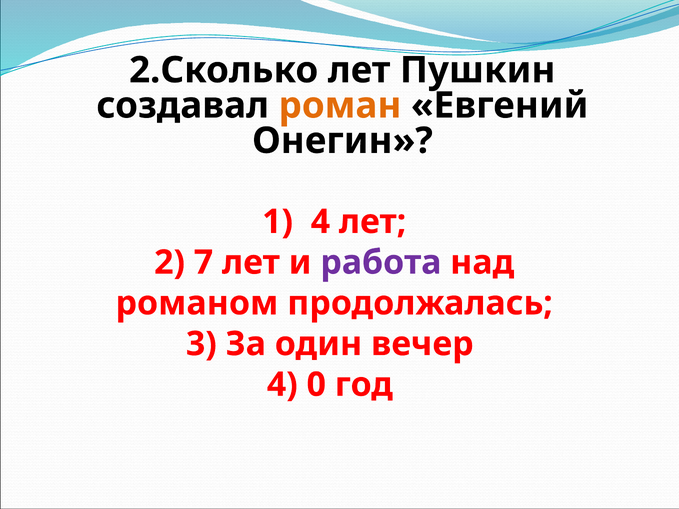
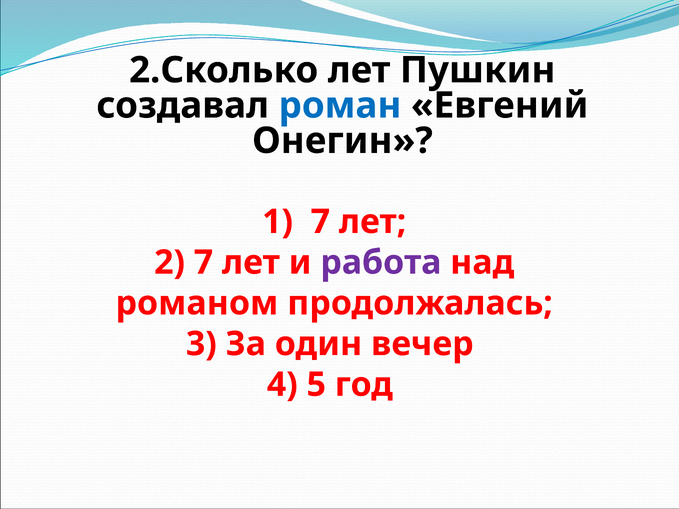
роман colour: orange -> blue
1 4: 4 -> 7
0: 0 -> 5
